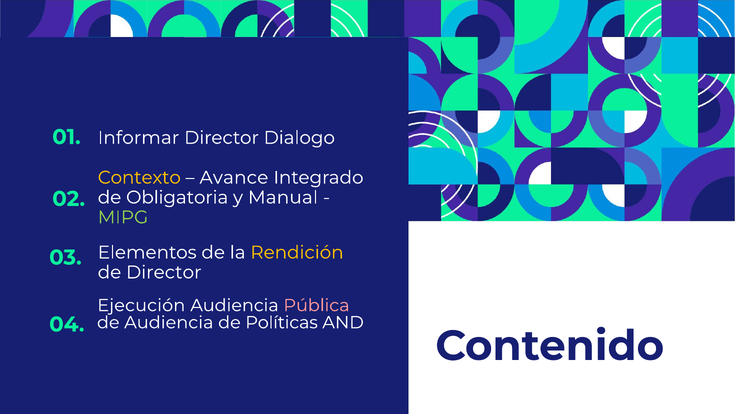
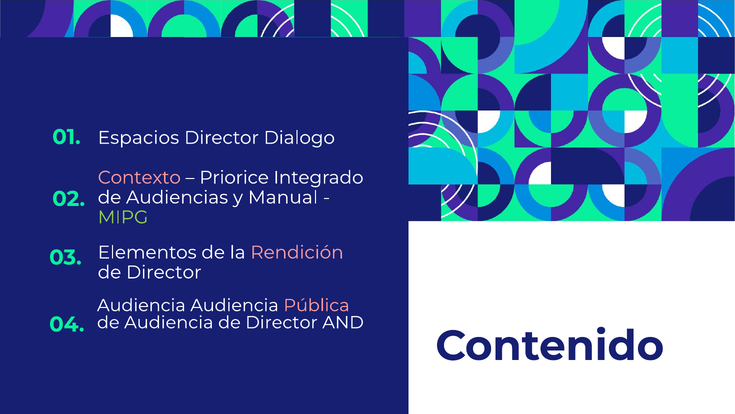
Informar: Informar -> Espacios
Contexto colour: yellow -> pink
Avance: Avance -> Priorice
Obligatoria: Obligatoria -> Audiencias
Rendición colour: yellow -> pink
Ejecución at (141, 305): Ejecución -> Audiencia
Políticas at (282, 322): Políticas -> Director
